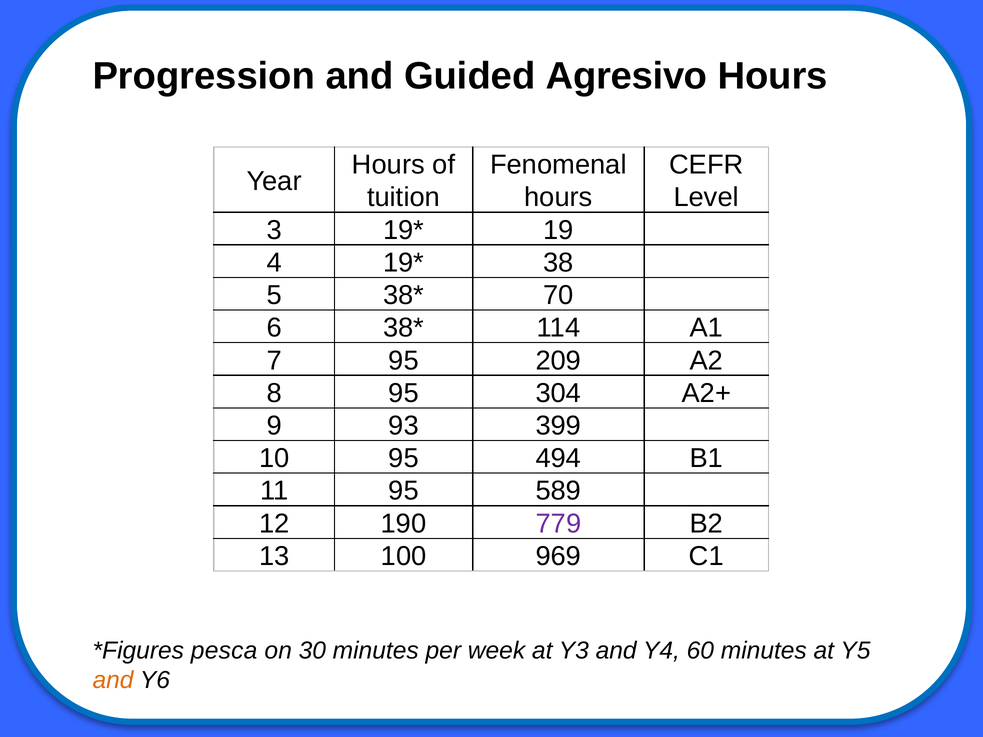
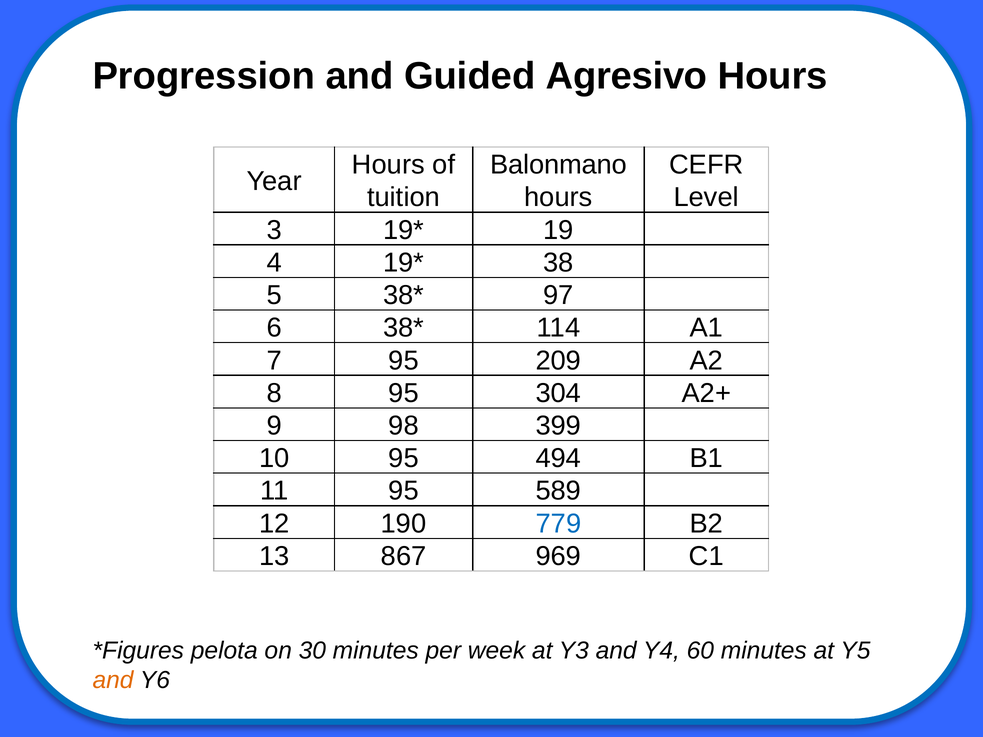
Fenomenal: Fenomenal -> Balonmano
70: 70 -> 97
93: 93 -> 98
779 colour: purple -> blue
100: 100 -> 867
pesca: pesca -> pelota
